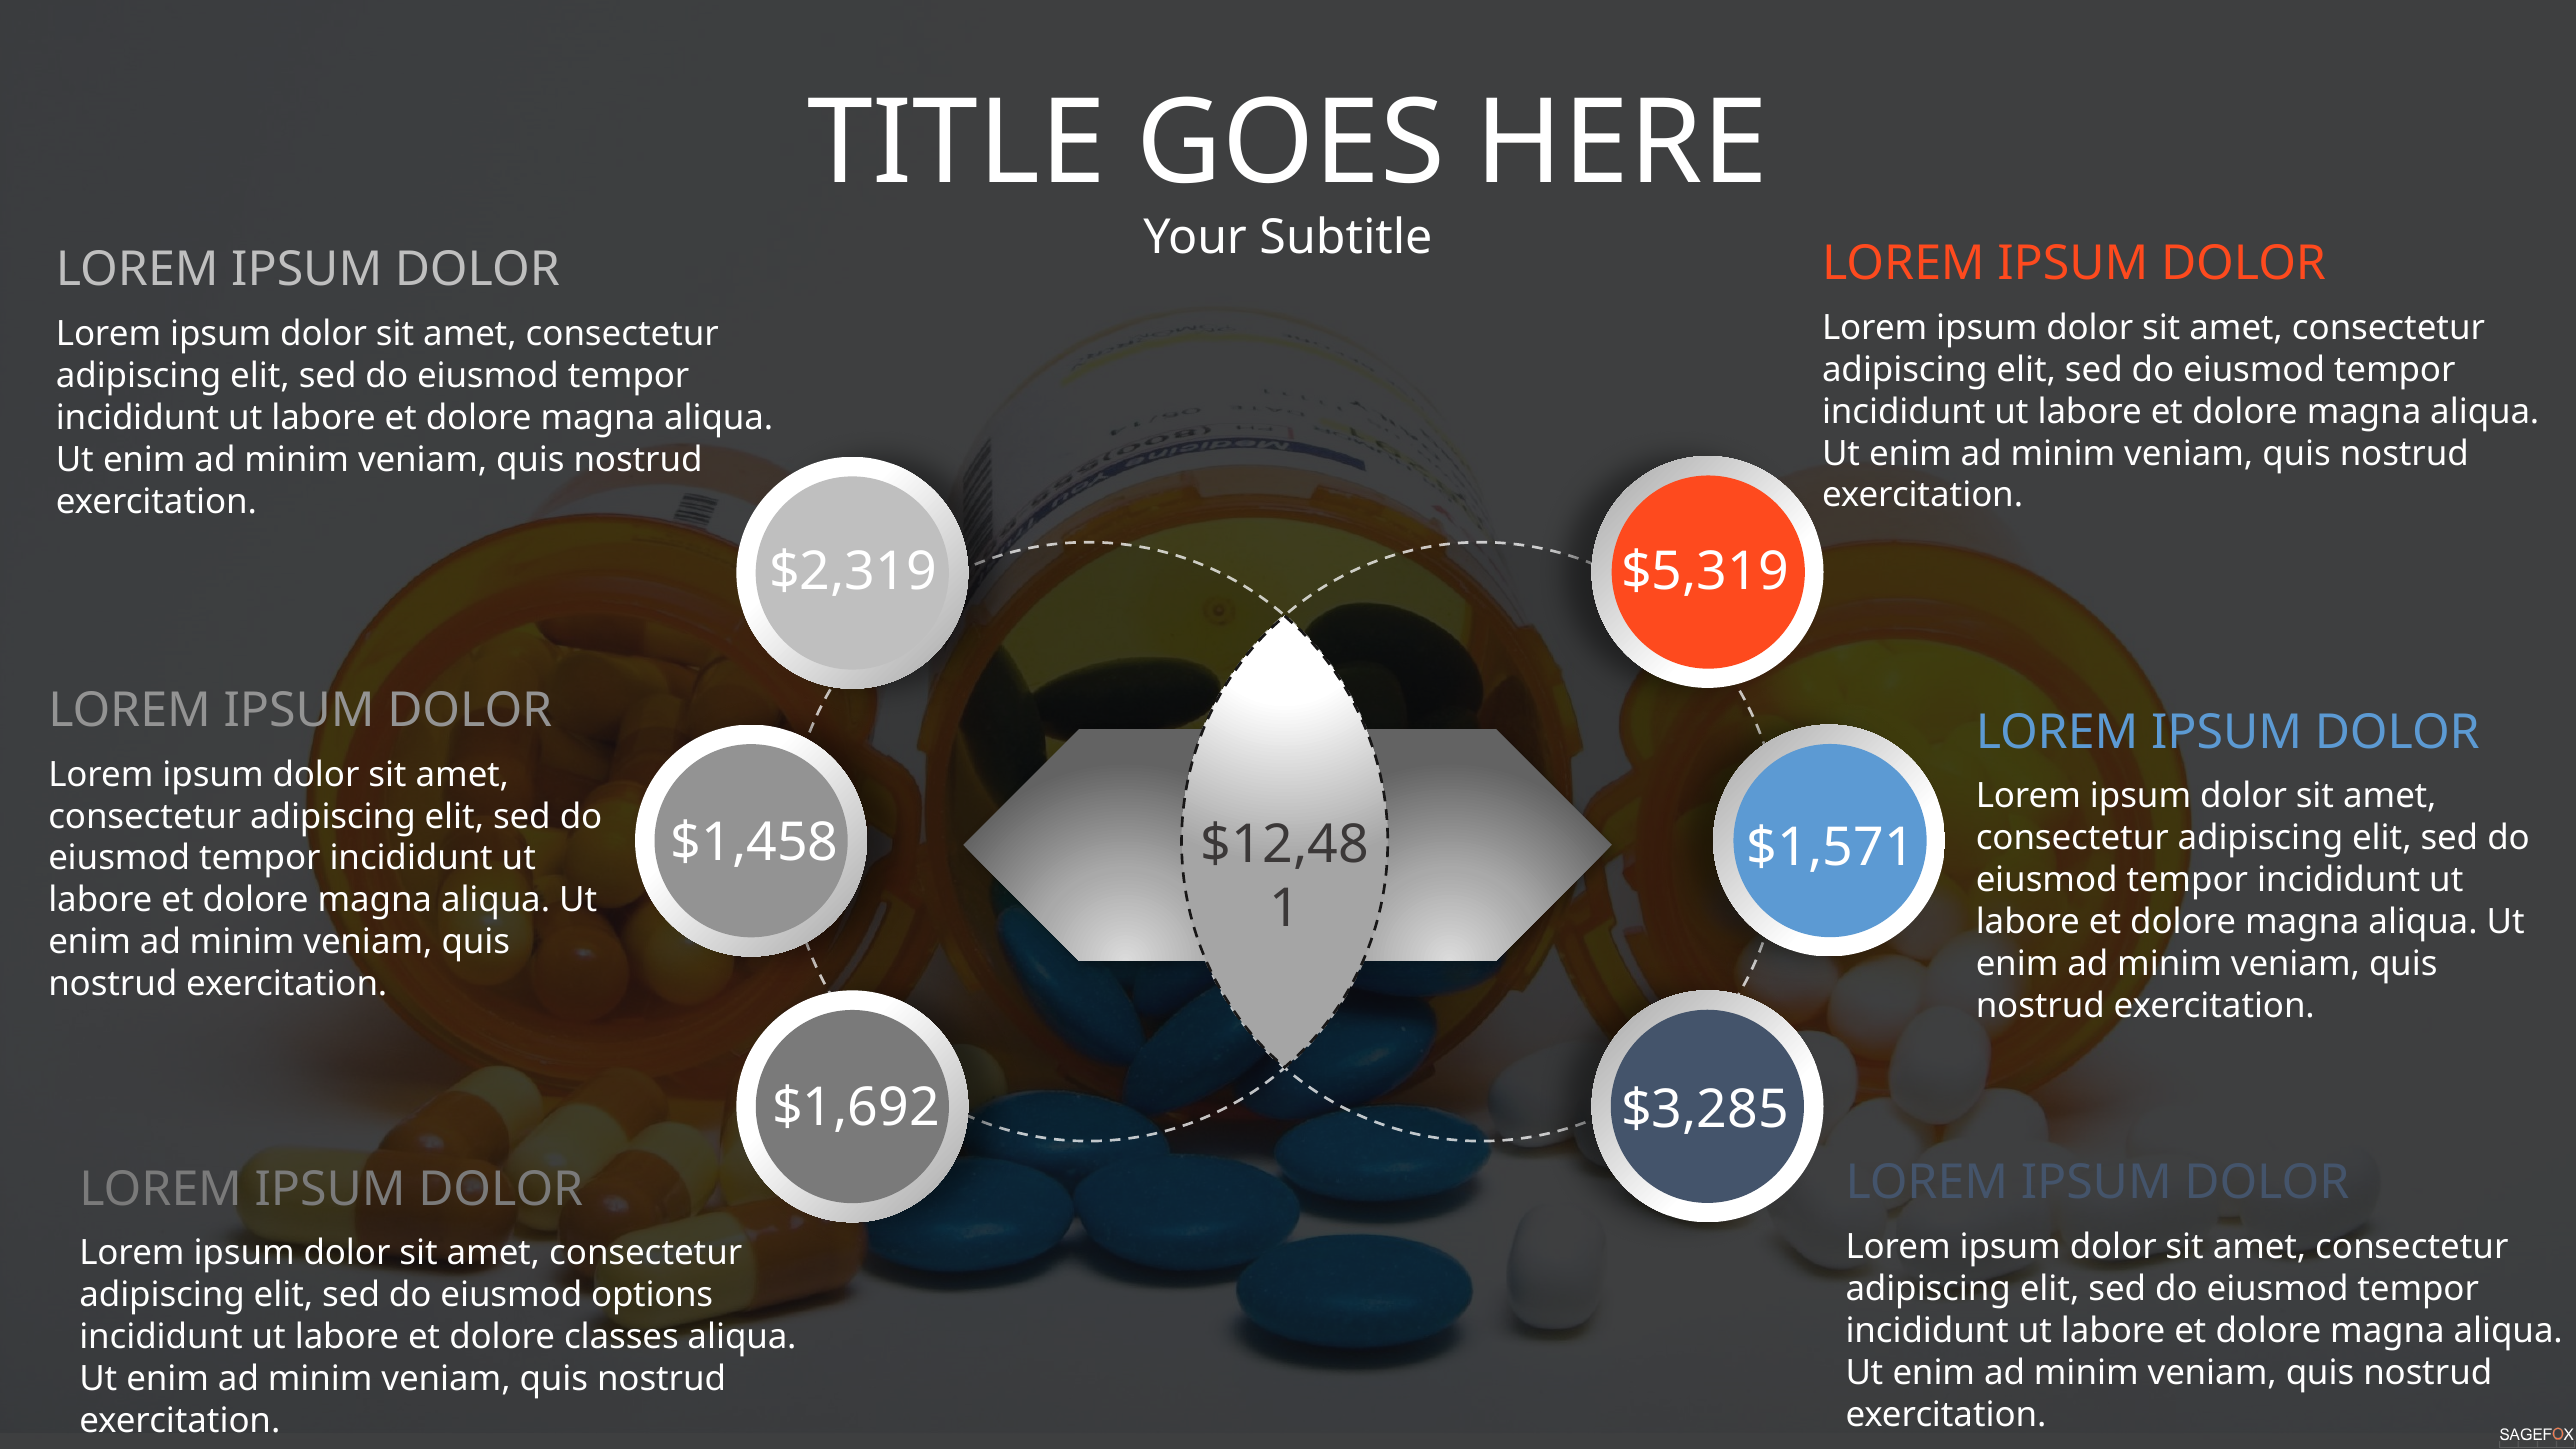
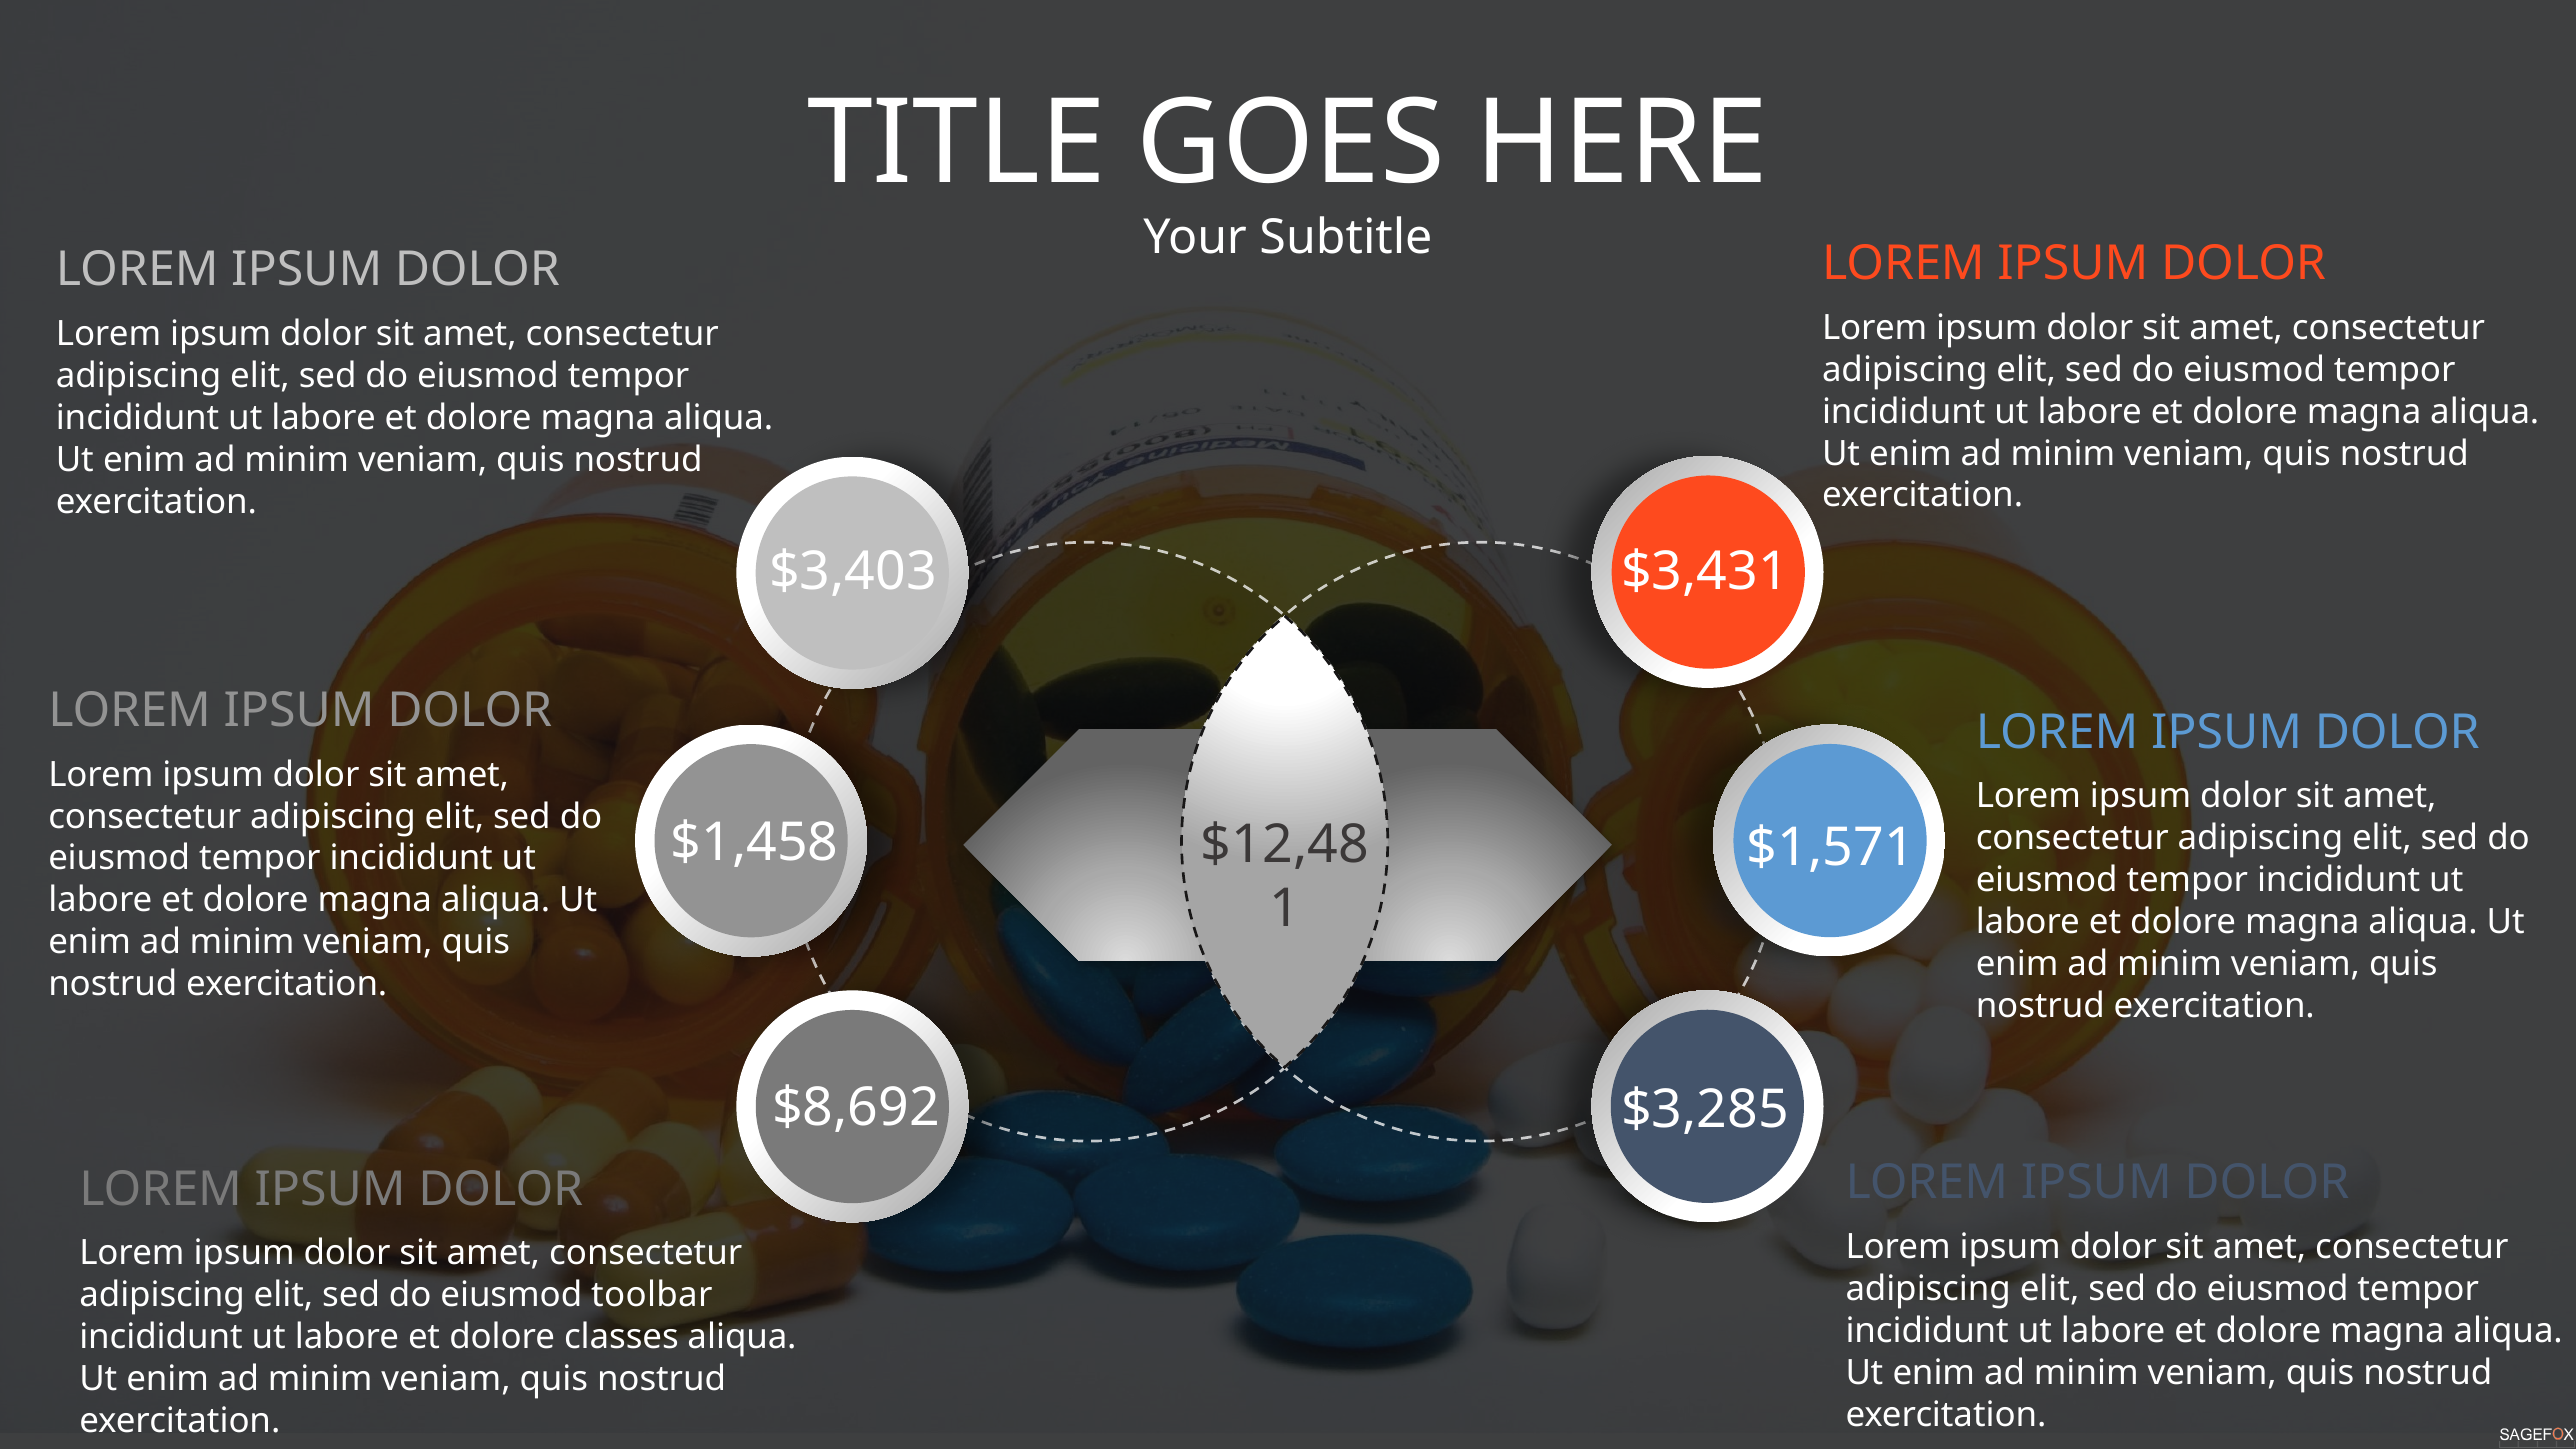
$2,319: $2,319 -> $3,403
$5,319: $5,319 -> $3,431
$1,692: $1,692 -> $8,692
options: options -> toolbar
